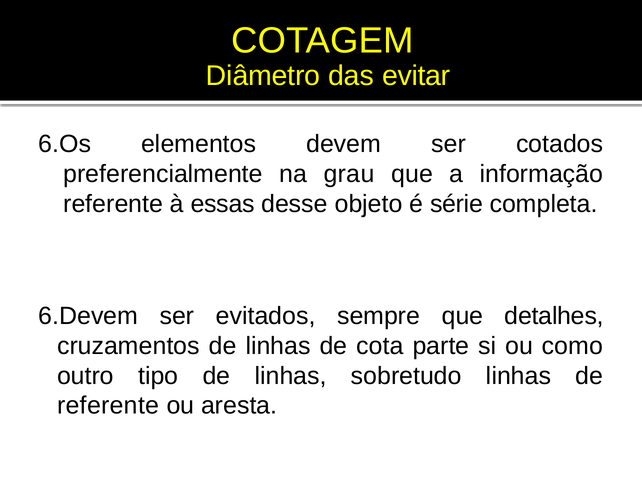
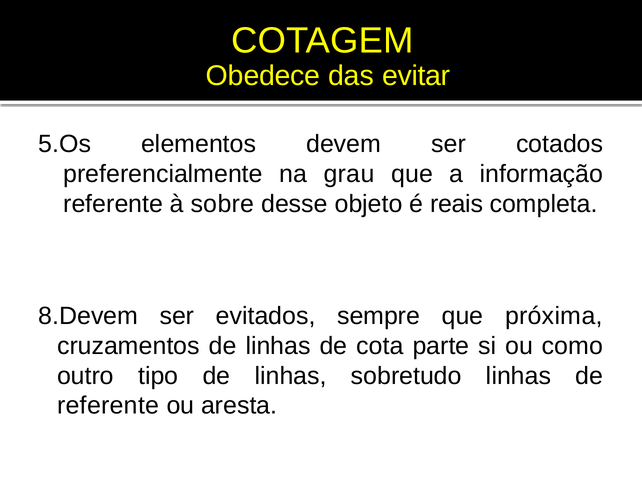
Diâmetro: Diâmetro -> Obedece
6.Os: 6.Os -> 5.Os
essas: essas -> sobre
série: série -> reais
6.Devem: 6.Devem -> 8.Devem
detalhes: detalhes -> próxima
